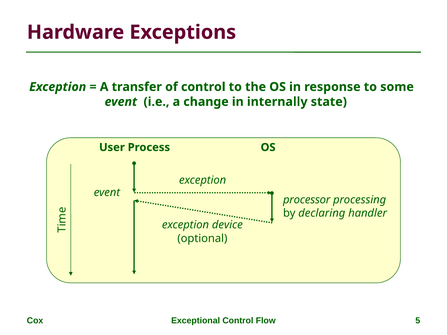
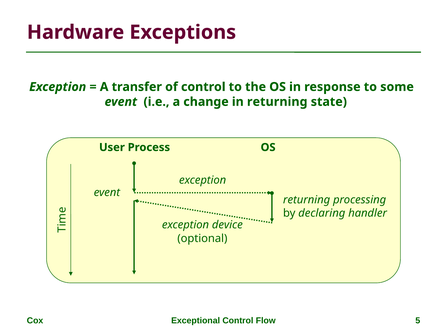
in internally: internally -> returning
processor at (307, 200): processor -> returning
